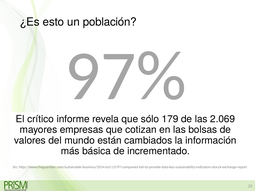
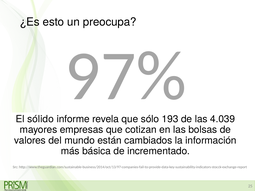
población: población -> preocupa
crítico: crítico -> sólido
179: 179 -> 193
2.069: 2.069 -> 4.039
